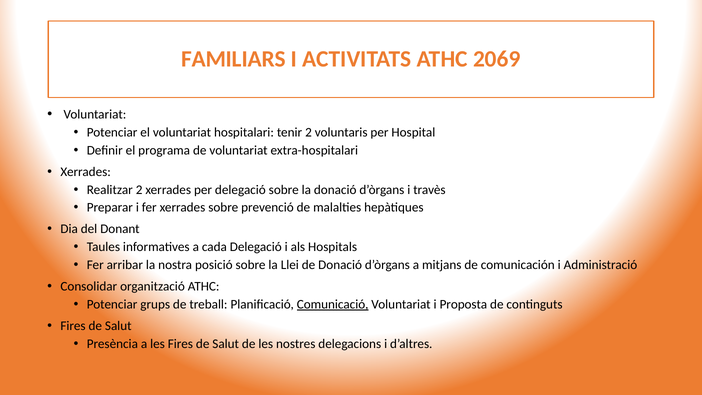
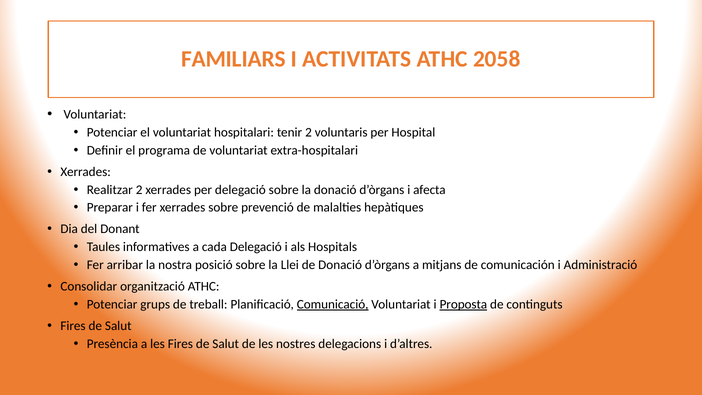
2069: 2069 -> 2058
travès: travès -> afecta
Proposta underline: none -> present
